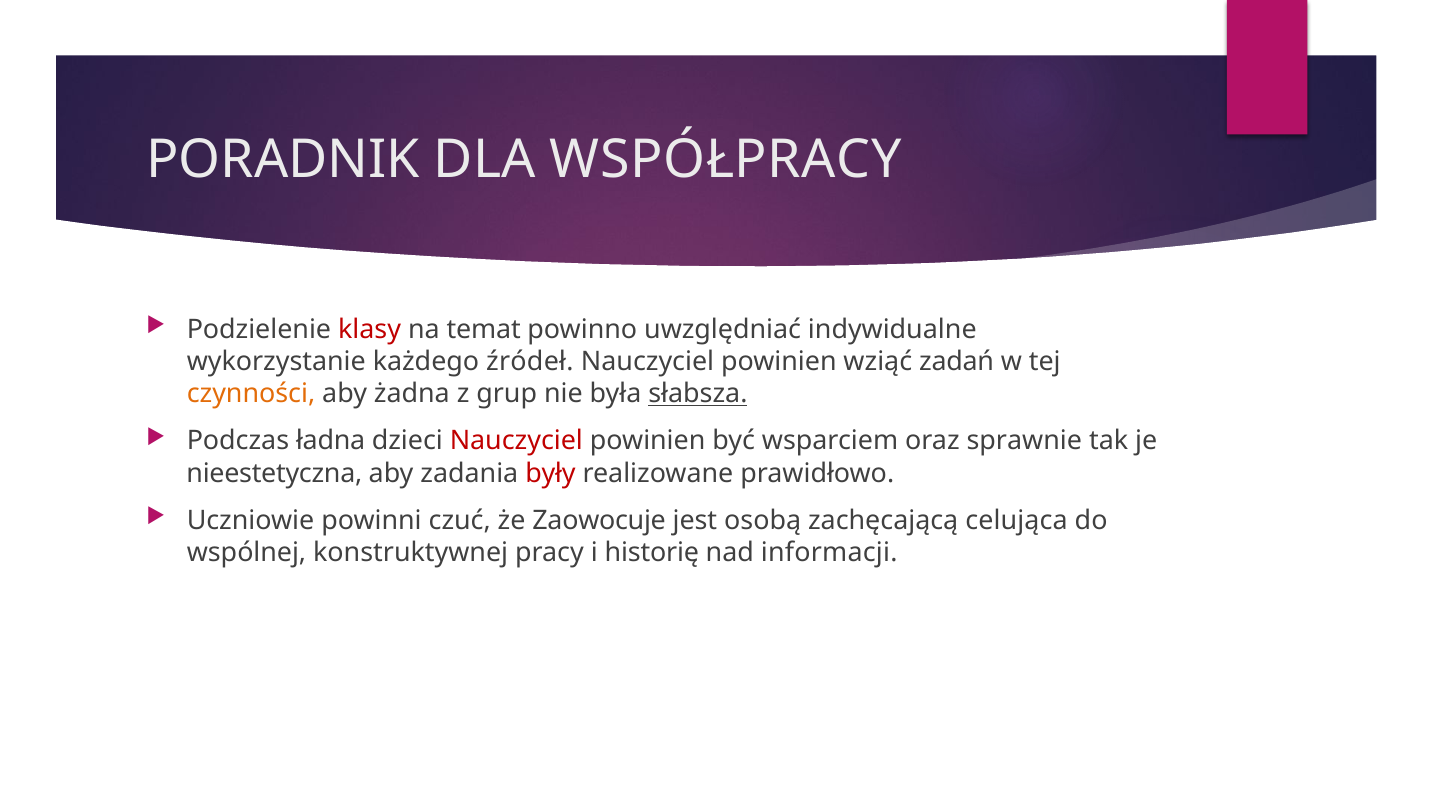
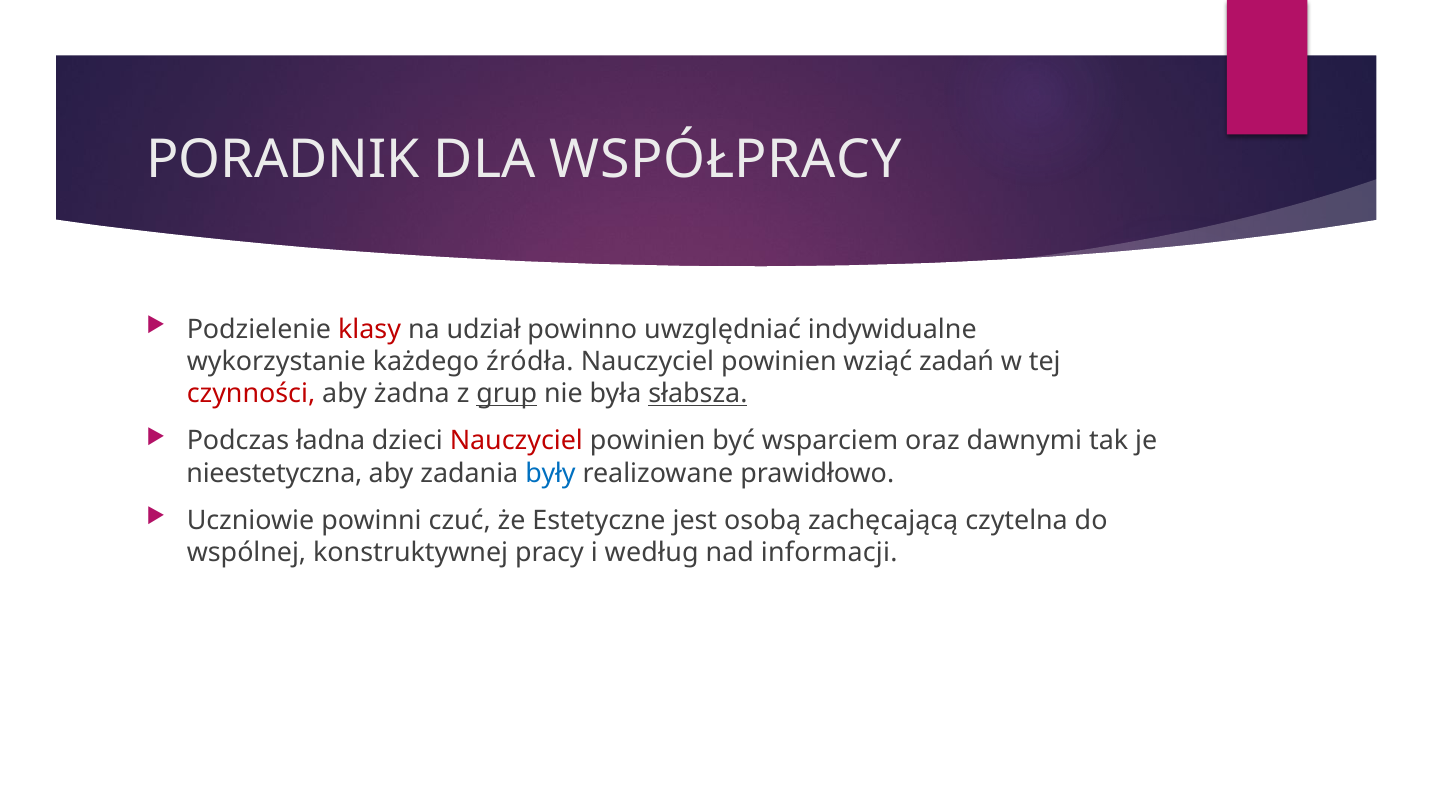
temat: temat -> udział
źródeł: źródeł -> źródła
czynności colour: orange -> red
grup underline: none -> present
sprawnie: sprawnie -> dawnymi
były colour: red -> blue
Zaowocuje: Zaowocuje -> Estetyczne
celująca: celująca -> czytelna
historię: historię -> według
